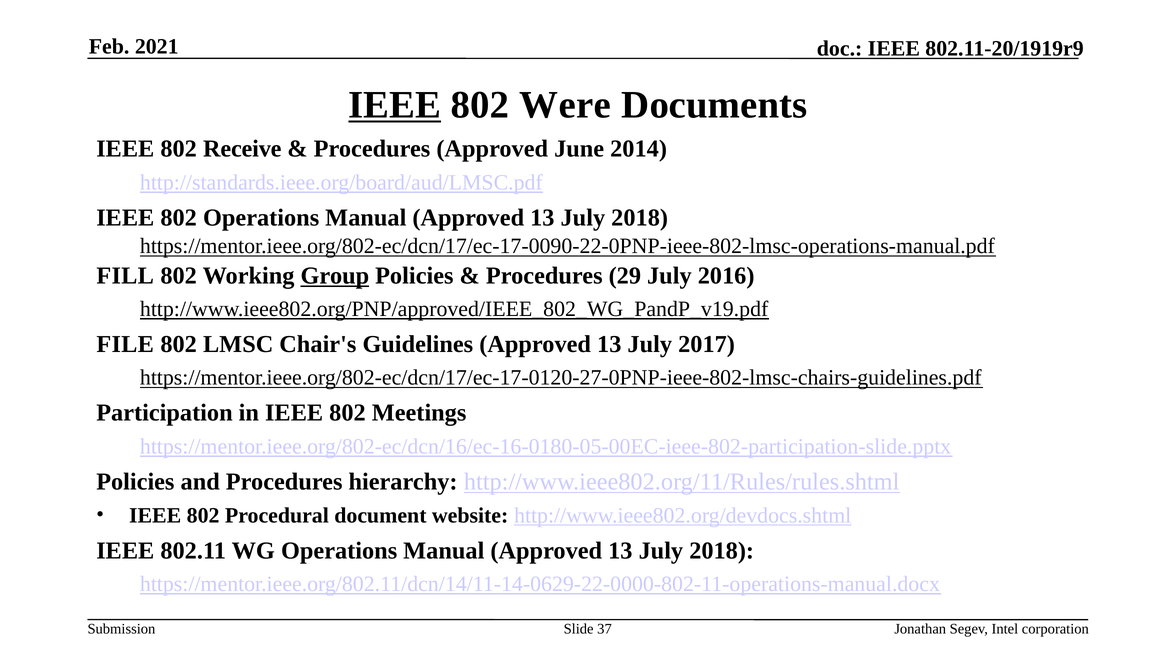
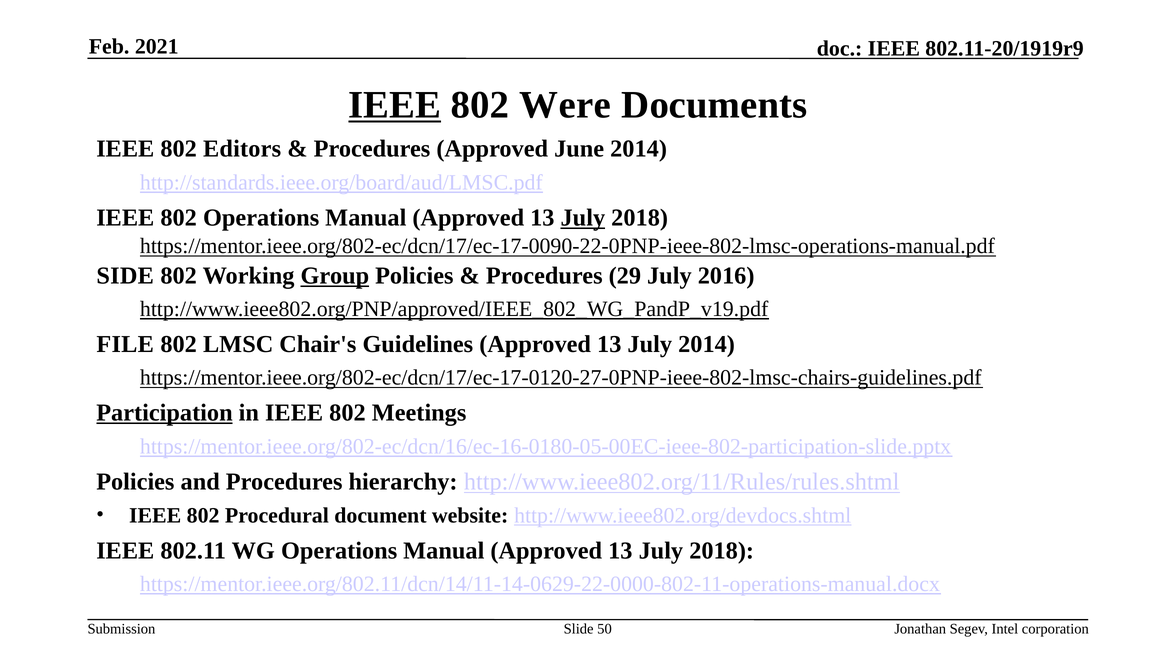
Receive: Receive -> Editors
July at (583, 218) underline: none -> present
FILL: FILL -> SIDE
July 2017: 2017 -> 2014
Participation underline: none -> present
37: 37 -> 50
